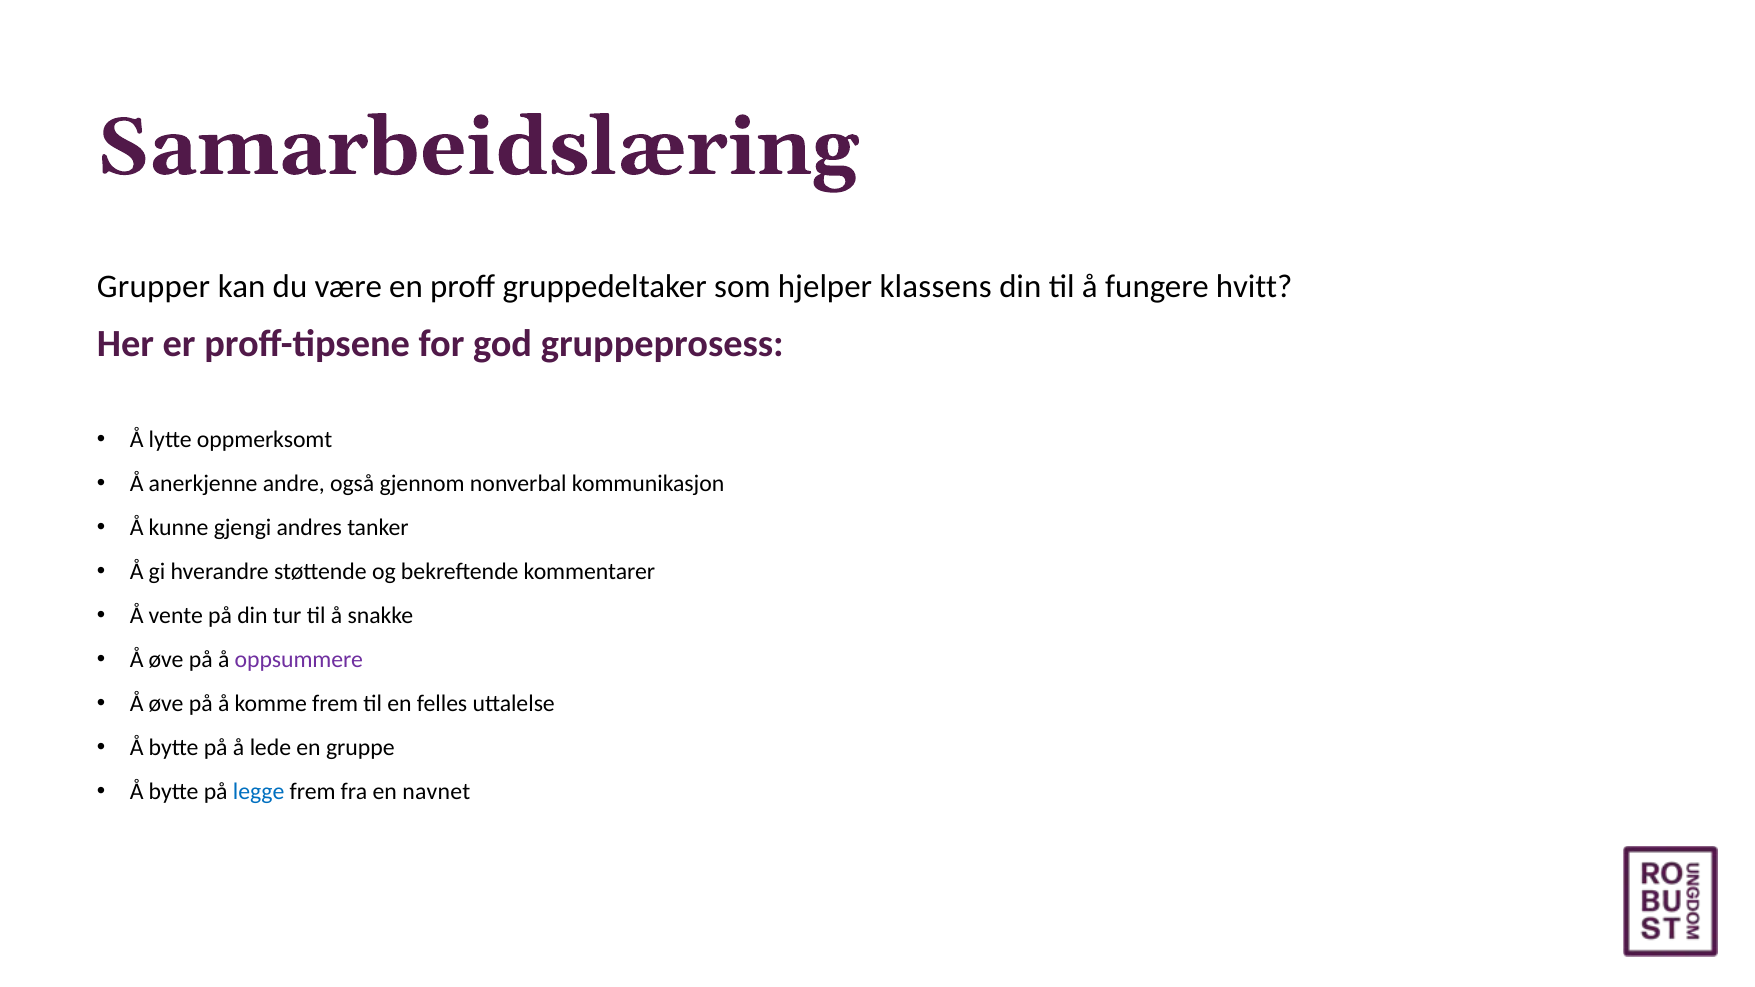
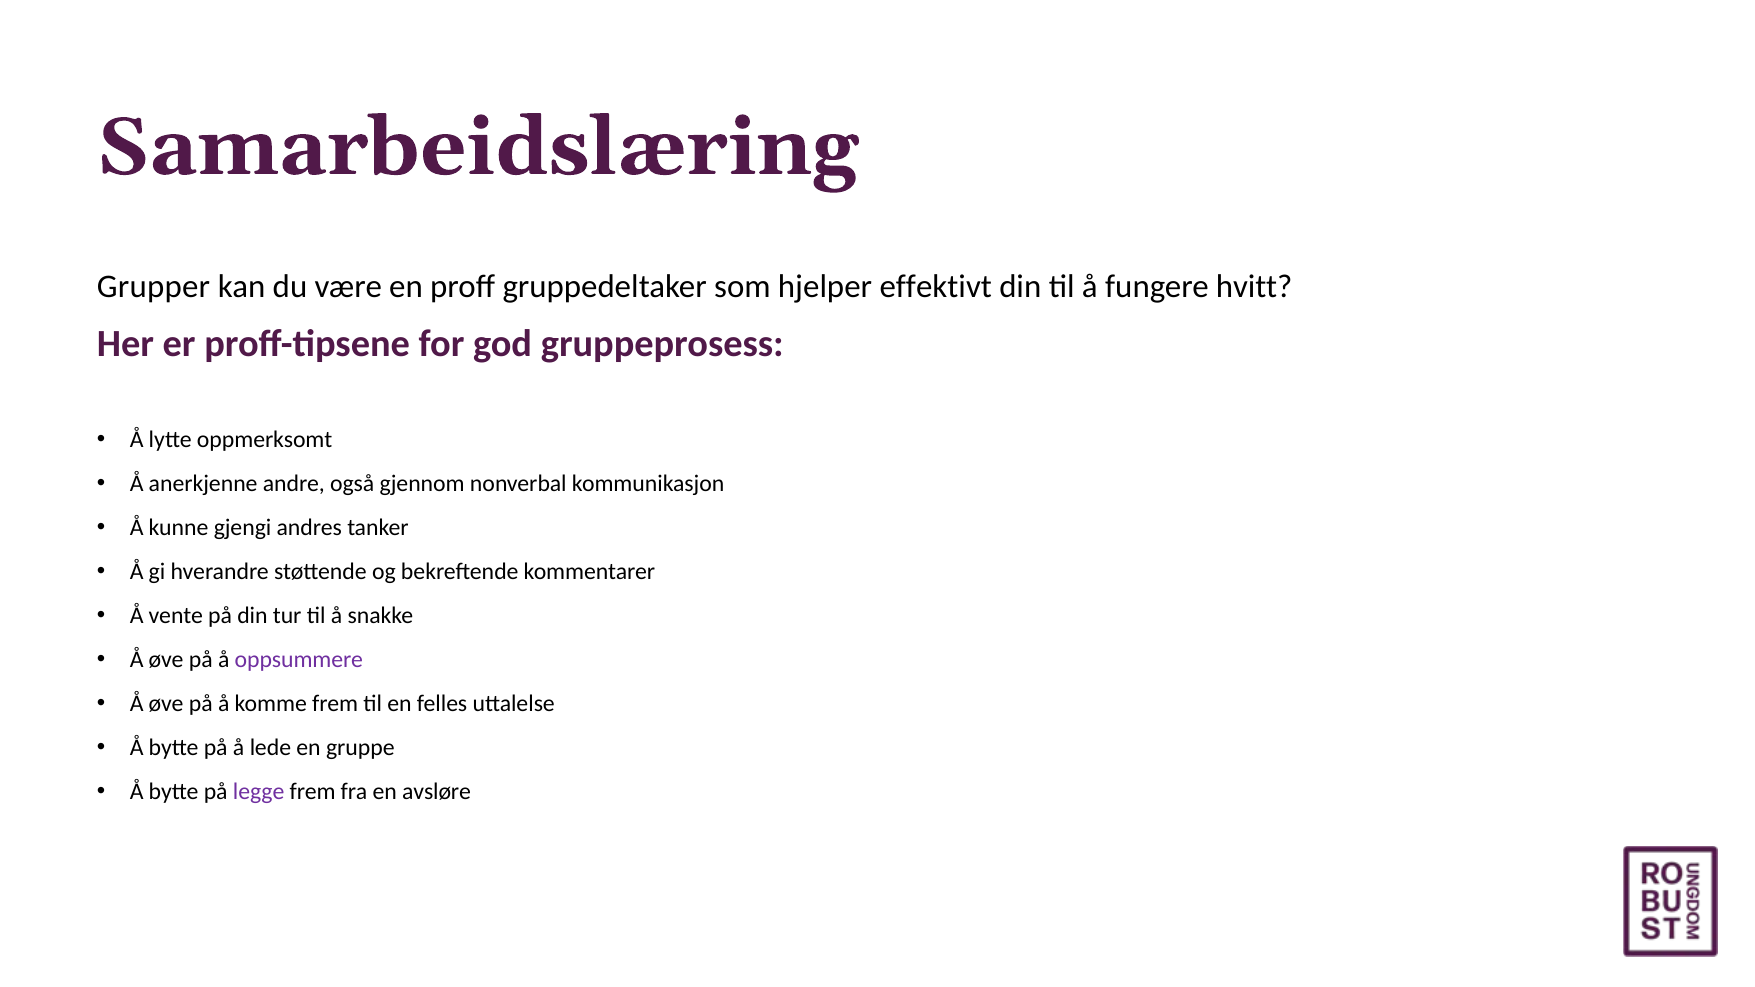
klassens: klassens -> effektivt
legge colour: blue -> purple
navnet: navnet -> avsløre
